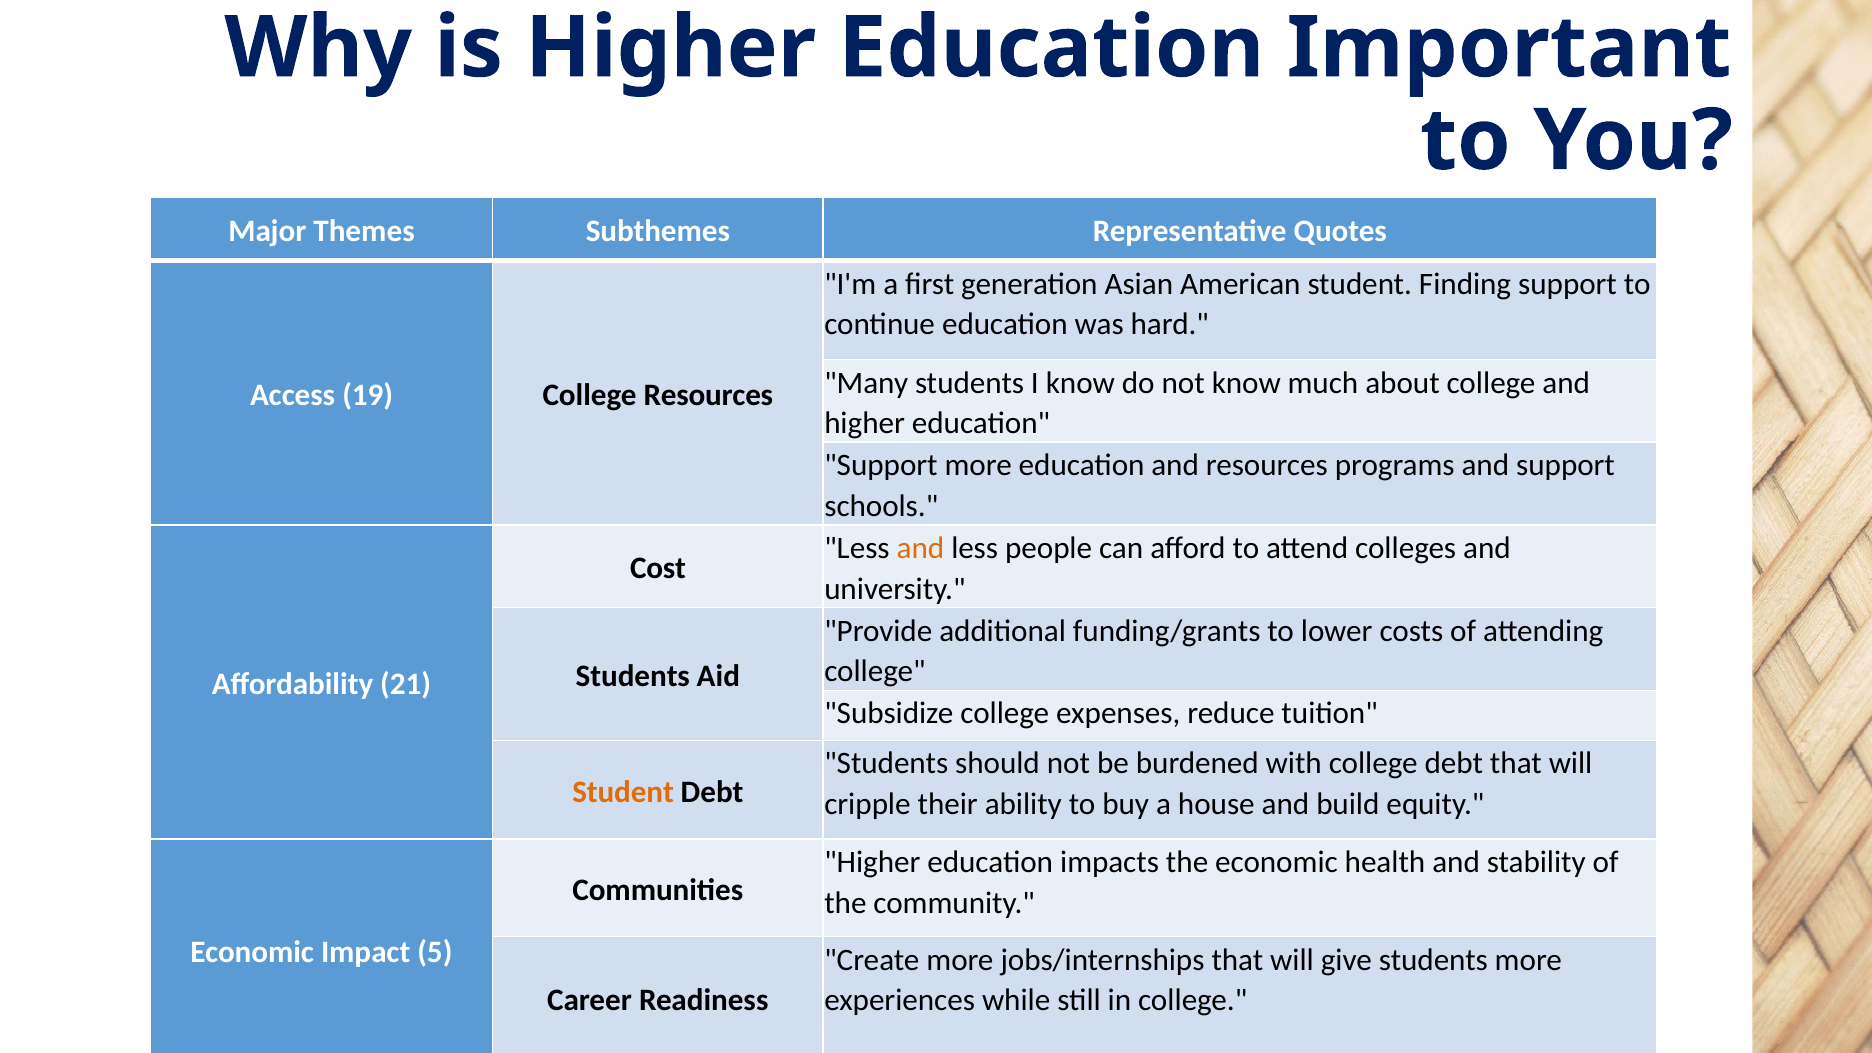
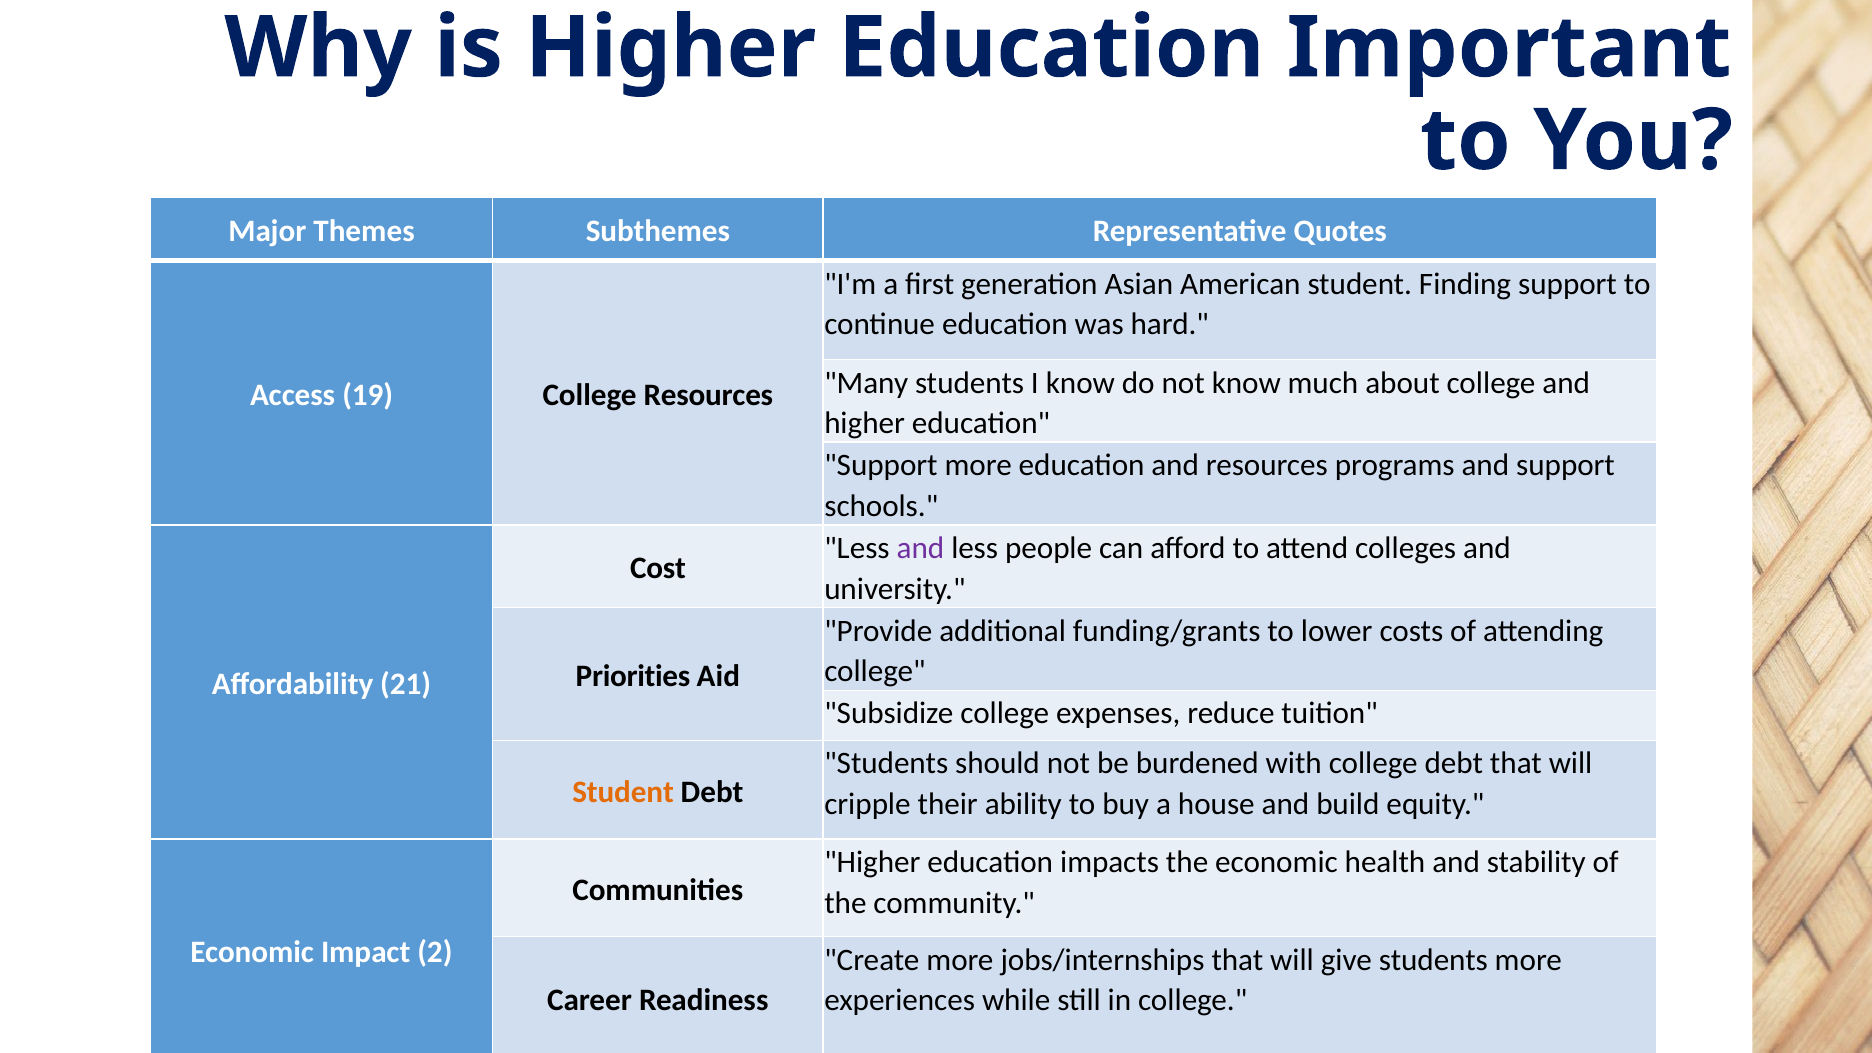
and at (920, 548) colour: orange -> purple
Students at (633, 676): Students -> Priorities
5: 5 -> 2
